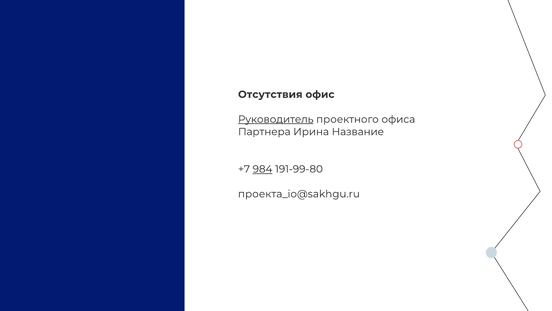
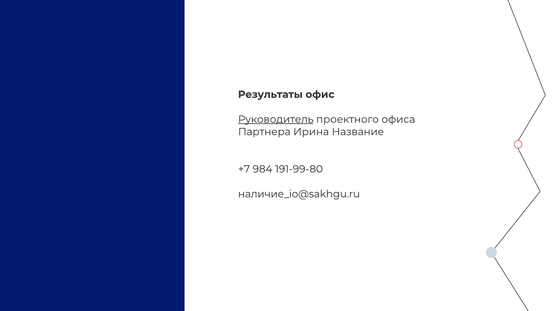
Отсутствия: Отсутствия -> Результаты
984 underline: present -> none
проекта_io@sakhgu.ru: проекта_io@sakhgu.ru -> наличие_io@sakhgu.ru
